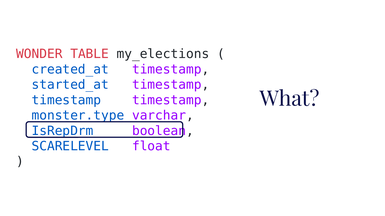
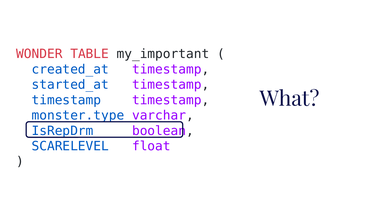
my_elections: my_elections -> my_important
